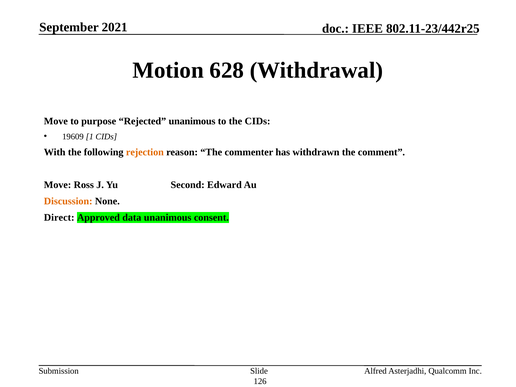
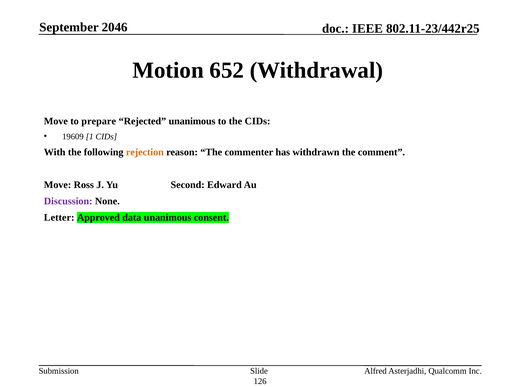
2021: 2021 -> 2046
628: 628 -> 652
purpose: purpose -> prepare
Discussion colour: orange -> purple
Direct: Direct -> Letter
